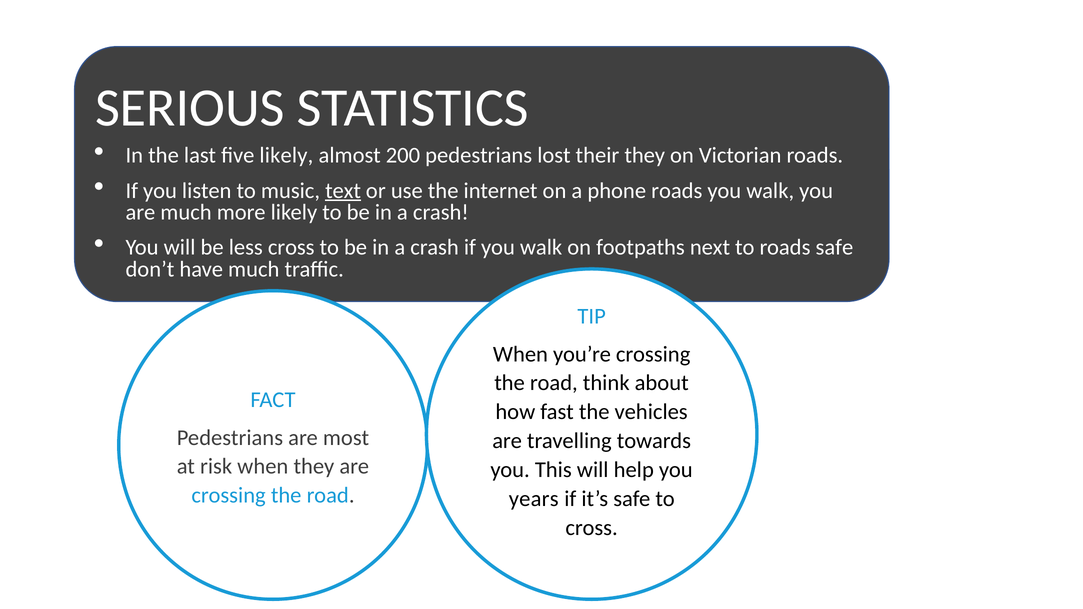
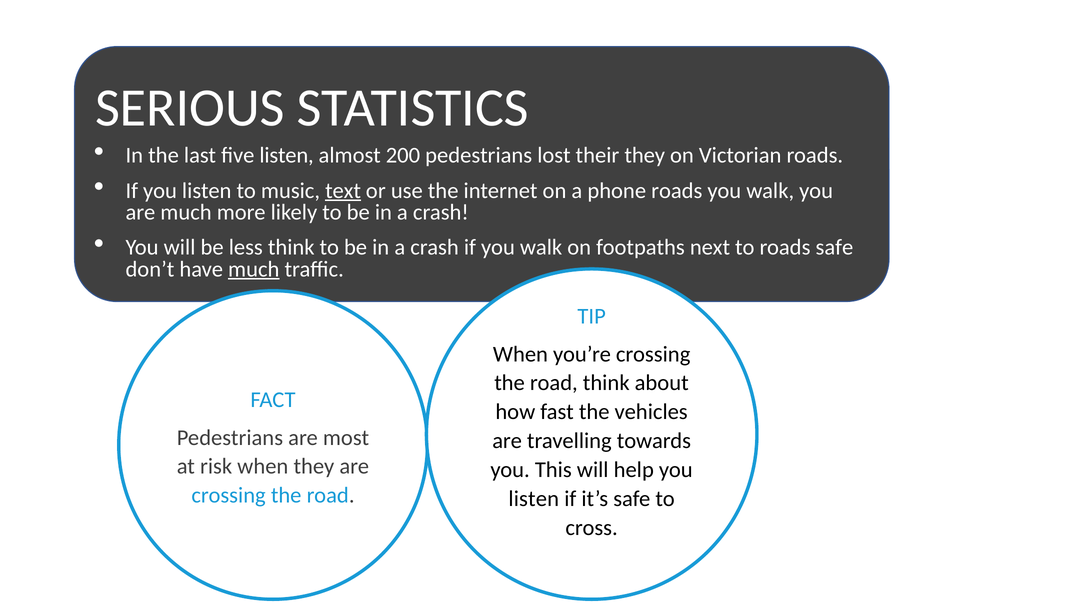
five likely: likely -> listen
less cross: cross -> think
much at (254, 269) underline: none -> present
years at (534, 499): years -> listen
